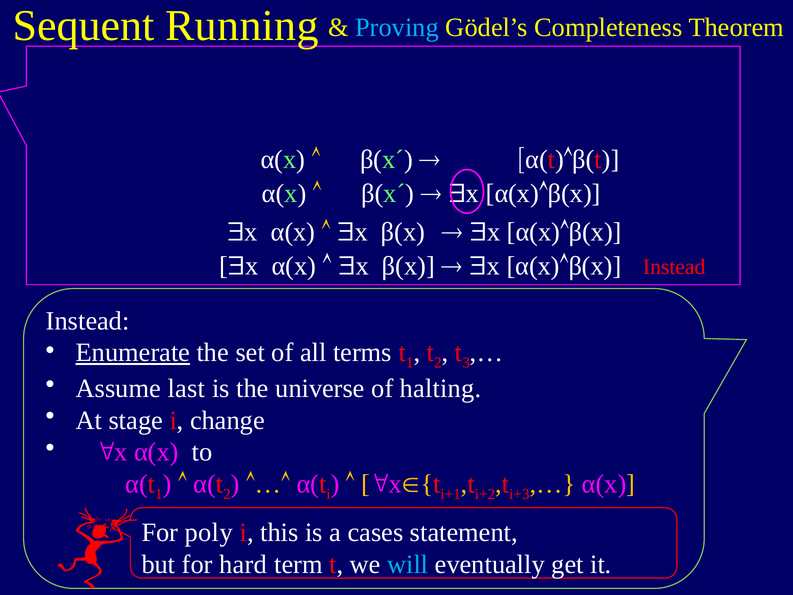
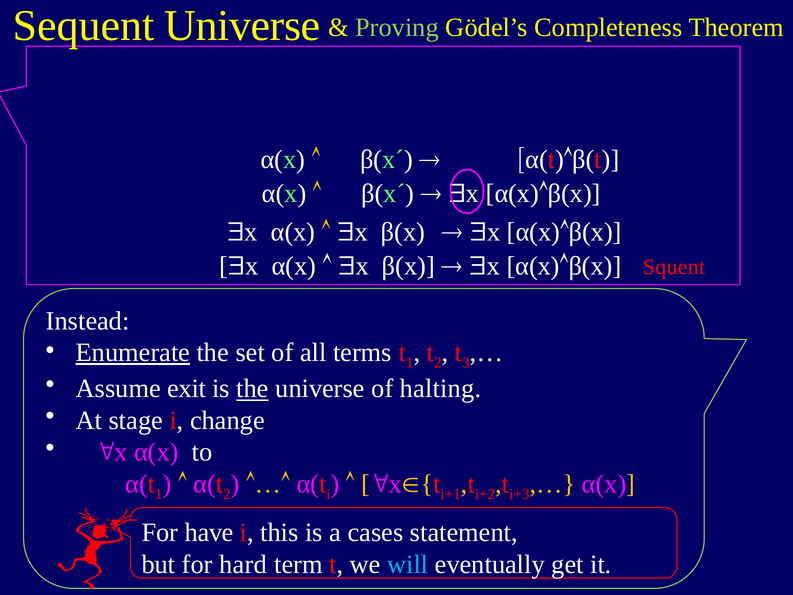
Sequent Running: Running -> Universe
Proving colour: light blue -> light green
Instead at (674, 267): Instead -> Squent
last: last -> exit
the at (253, 389) underline: none -> present
poly: poly -> have
